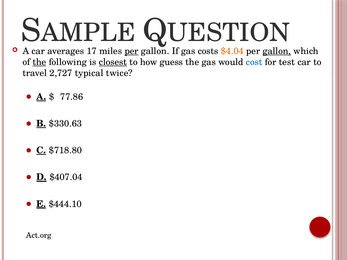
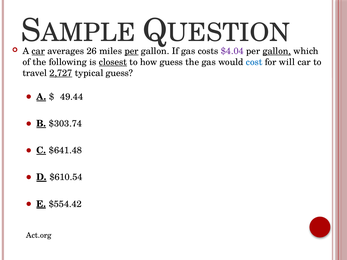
car at (38, 51) underline: none -> present
17: 17 -> 26
$4.04 colour: orange -> purple
the at (39, 62) underline: present -> none
test: test -> will
2,727 underline: none -> present
typical twice: twice -> guess
77.86: 77.86 -> 49.44
$330.63: $330.63 -> $303.74
$718.80: $718.80 -> $641.48
$407.04: $407.04 -> $610.54
$444.10: $444.10 -> $554.42
